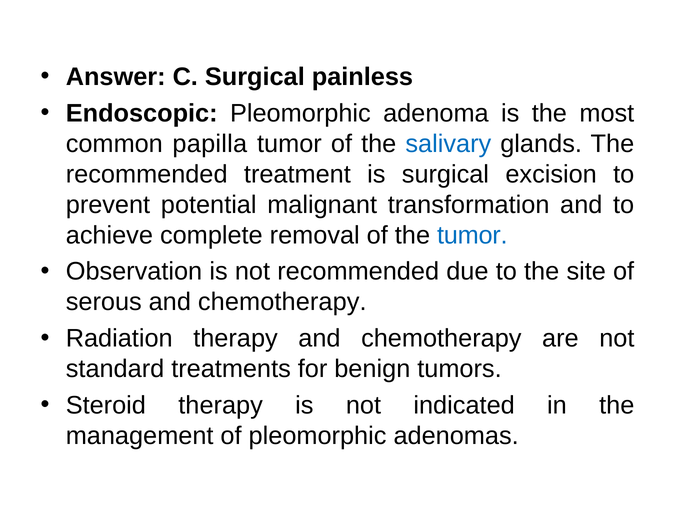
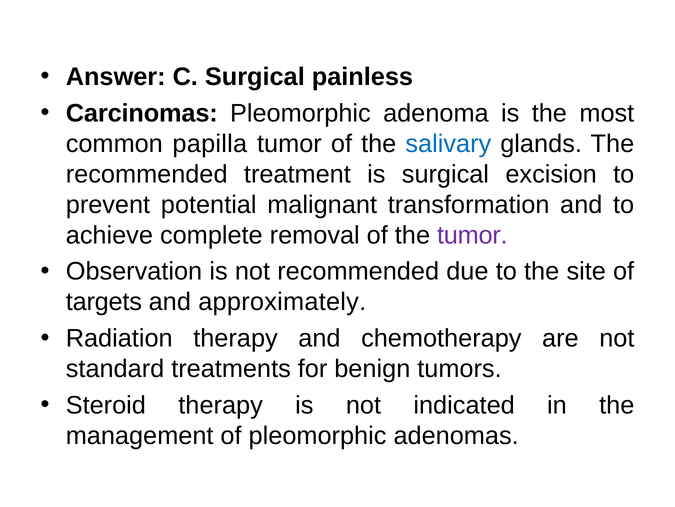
Endoscopic: Endoscopic -> Carcinomas
tumor at (472, 235) colour: blue -> purple
serous: serous -> targets
chemotherapy at (282, 302): chemotherapy -> approximately
